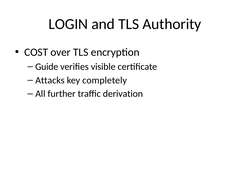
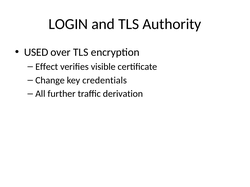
COST: COST -> USED
Guide: Guide -> Effect
Attacks: Attacks -> Change
completely: completely -> credentials
